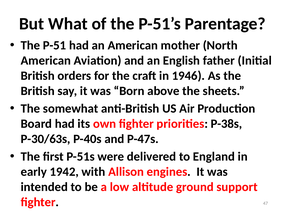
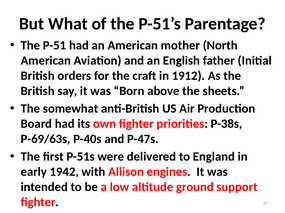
1946: 1946 -> 1912
P-30/63s: P-30/63s -> P-69/63s
